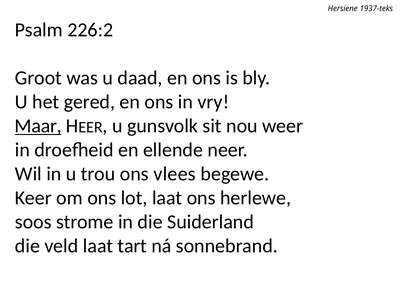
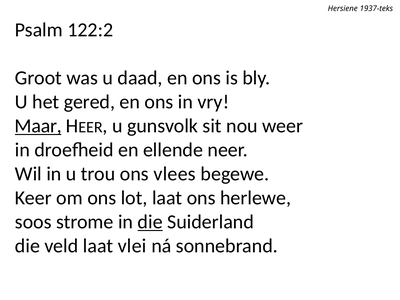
226:2: 226:2 -> 122:2
die at (150, 222) underline: none -> present
tart: tart -> vlei
